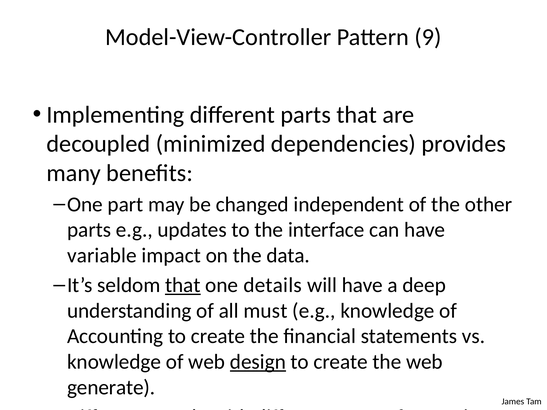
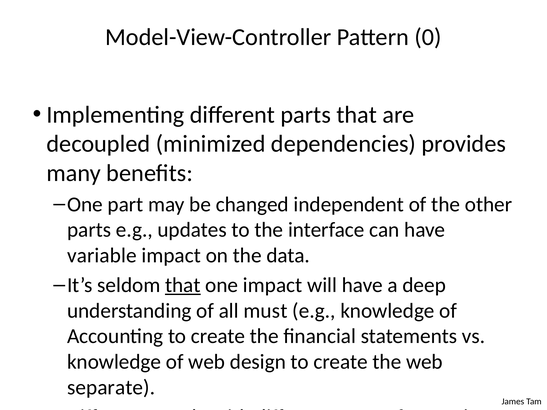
9: 9 -> 0
one details: details -> impact
design underline: present -> none
generate: generate -> separate
